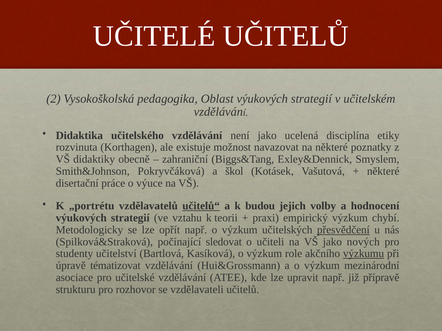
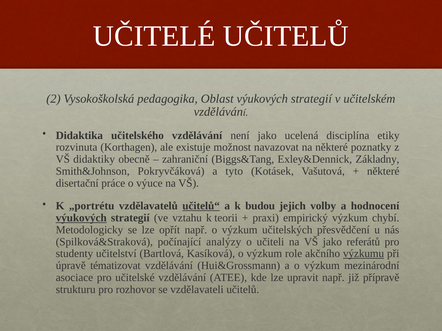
Smyslem: Smyslem -> Základny
škol: škol -> tyto
výukových at (81, 218) underline: none -> present
přesvědčení underline: present -> none
sledovat: sledovat -> analýzy
nových: nových -> referátů
